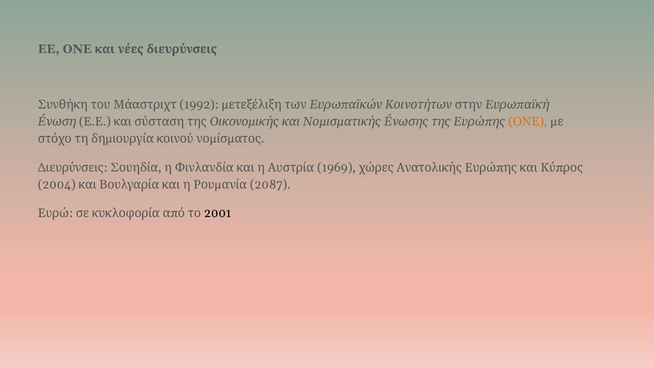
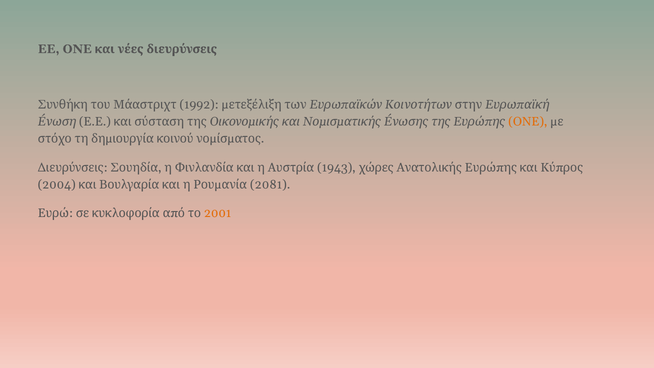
1969: 1969 -> 1943
2087: 2087 -> 2081
2001 colour: black -> orange
